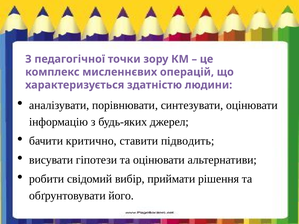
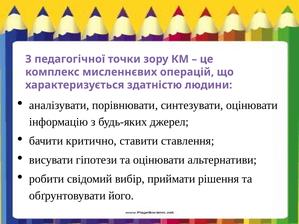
підводить: підводить -> ставлення
